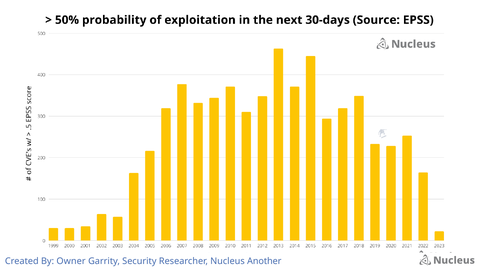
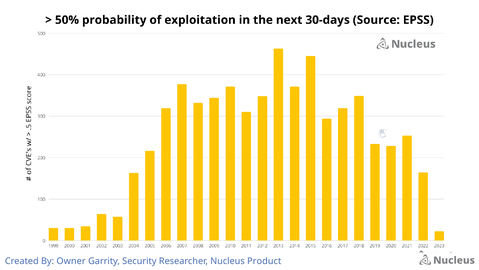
Another: Another -> Product
